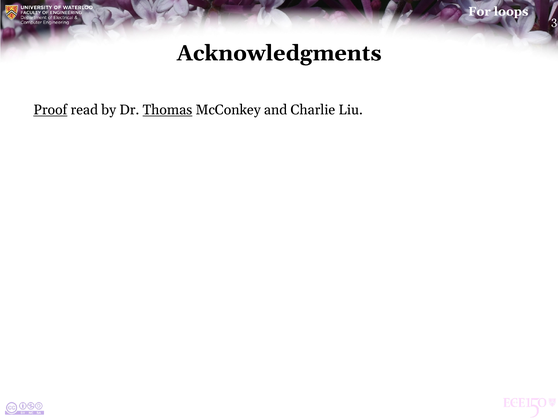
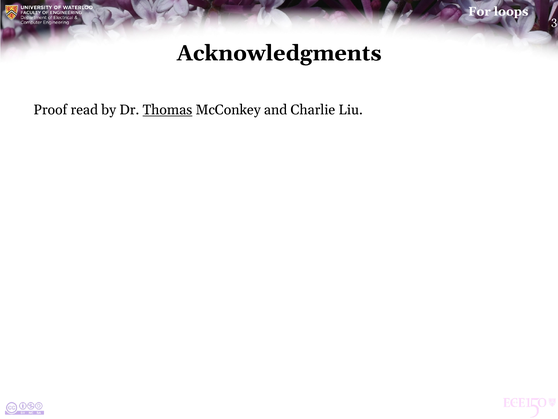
Proof underline: present -> none
